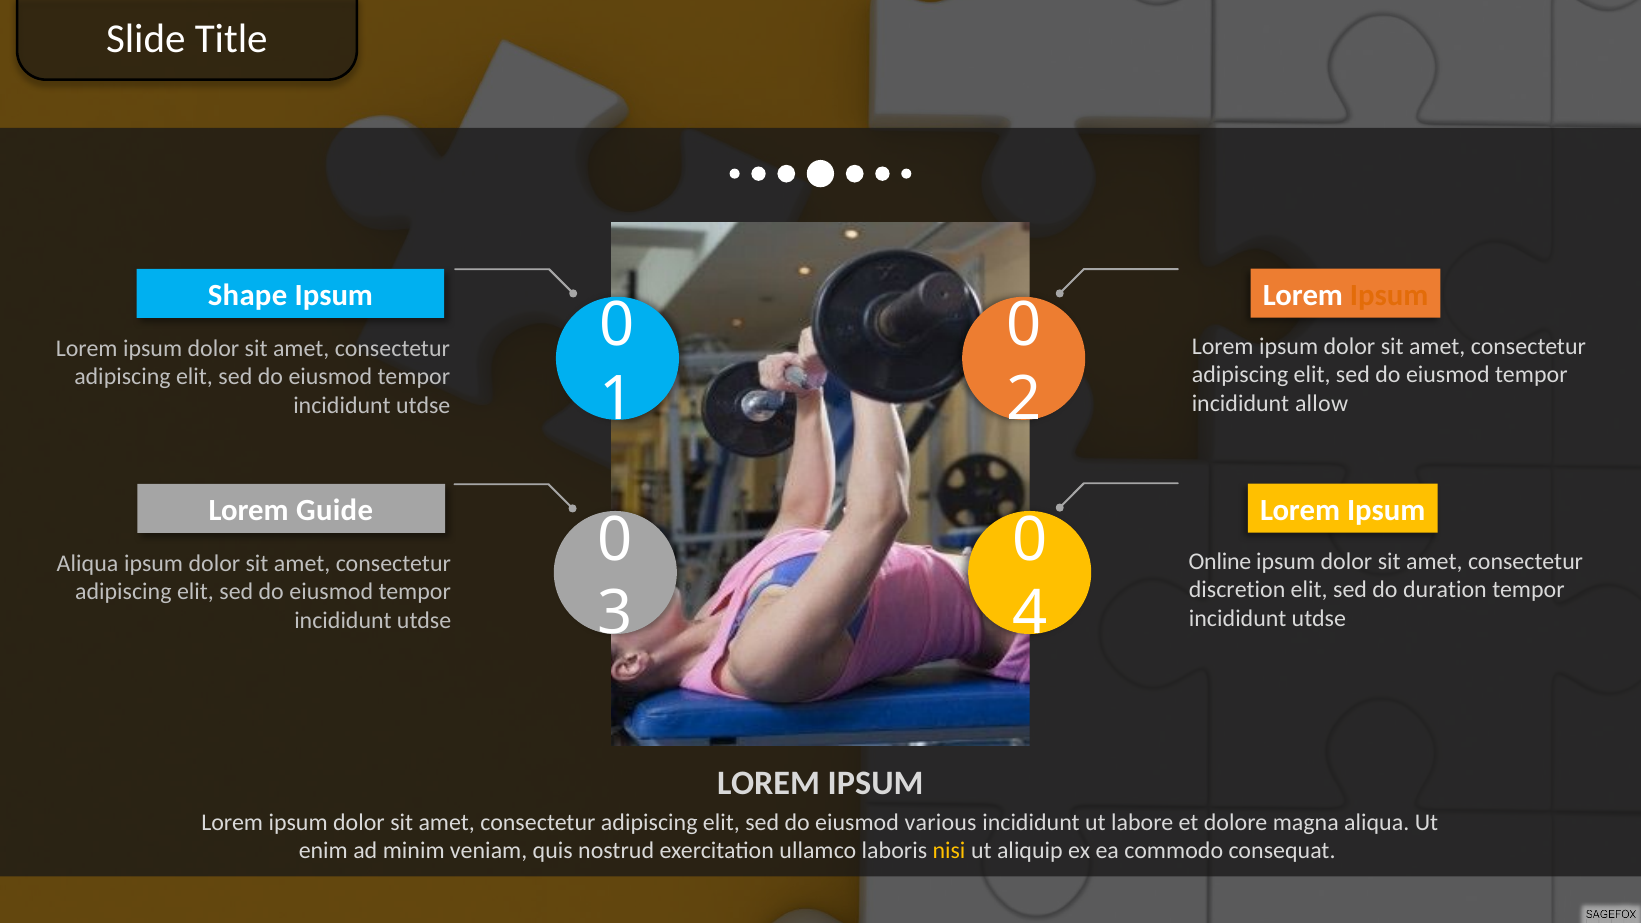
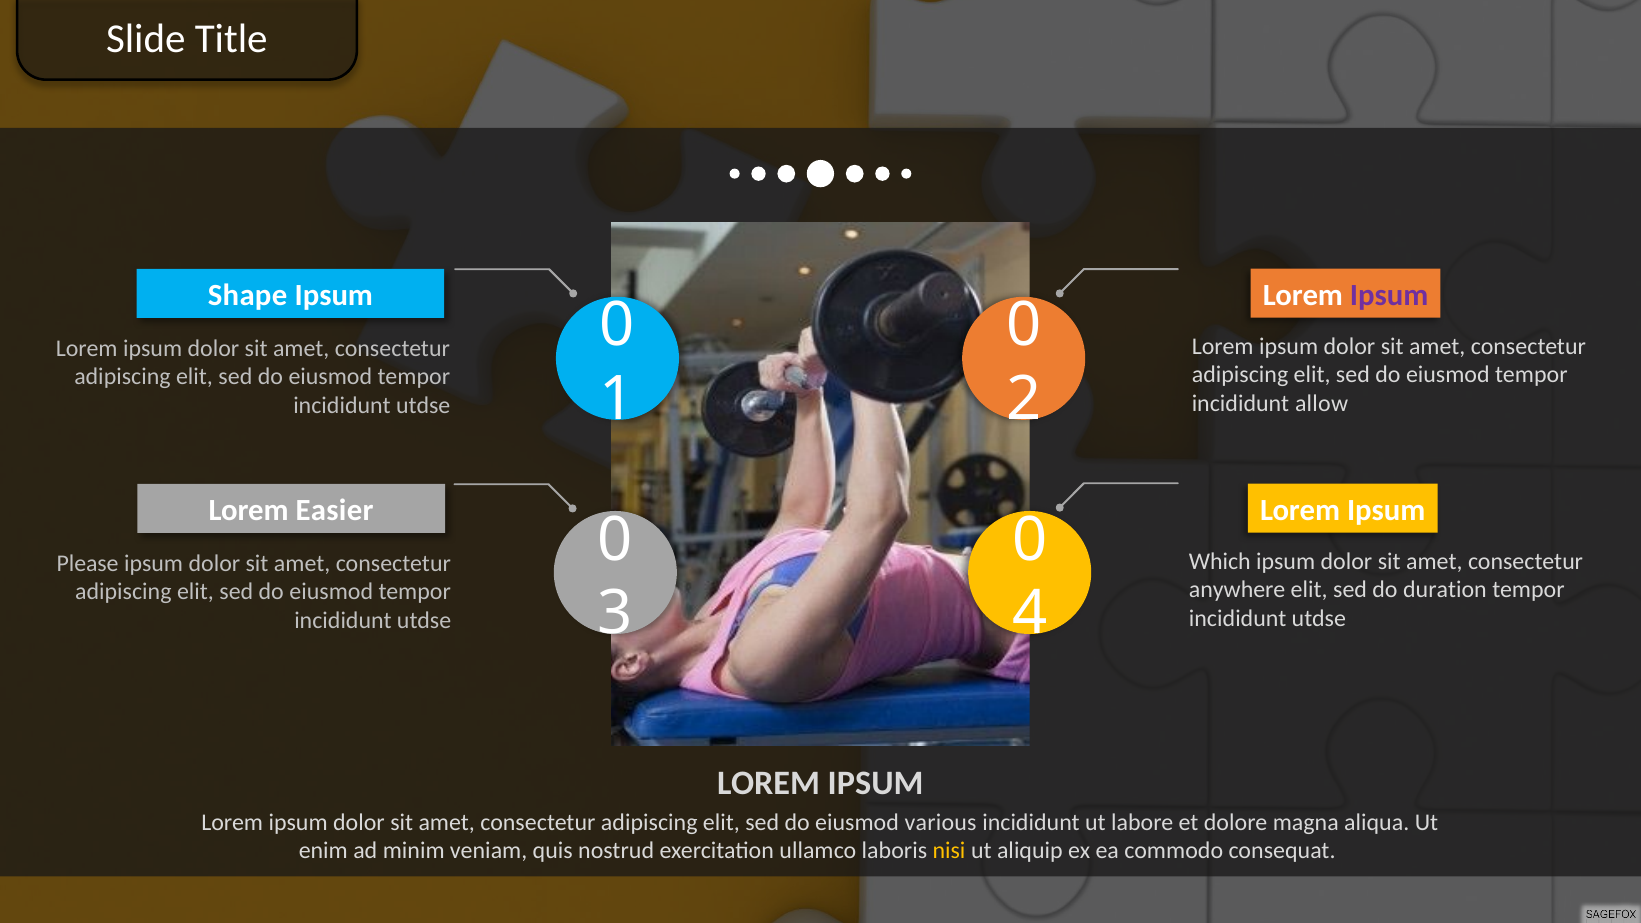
Ipsum at (1389, 295) colour: orange -> purple
Guide: Guide -> Easier
Online: Online -> Which
Aliqua at (88, 563): Aliqua -> Please
discretion: discretion -> anywhere
